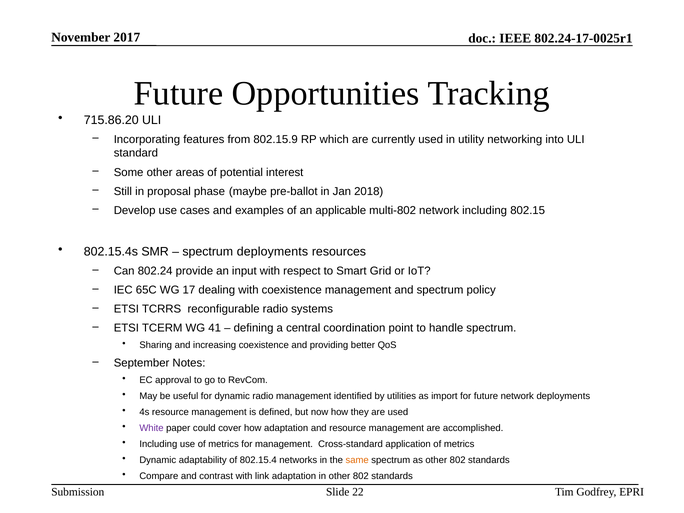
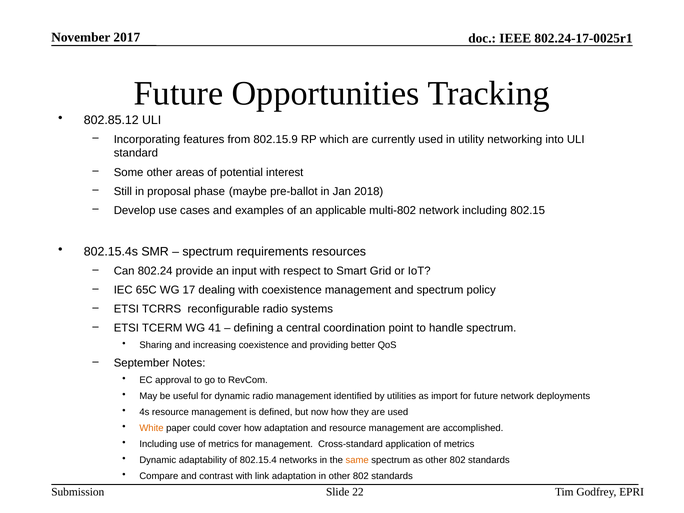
715.86.20: 715.86.20 -> 802.85.12
spectrum deployments: deployments -> requirements
White colour: purple -> orange
